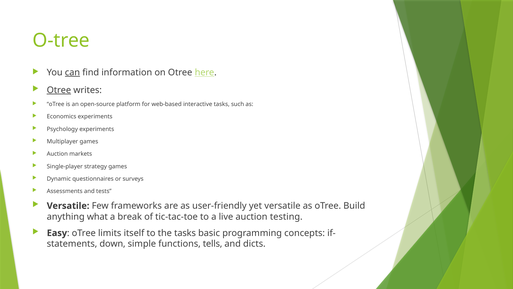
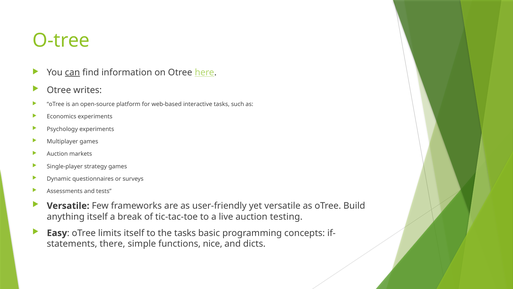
Otree at (59, 90) underline: present -> none
anything what: what -> itself
down: down -> there
tells: tells -> nice
